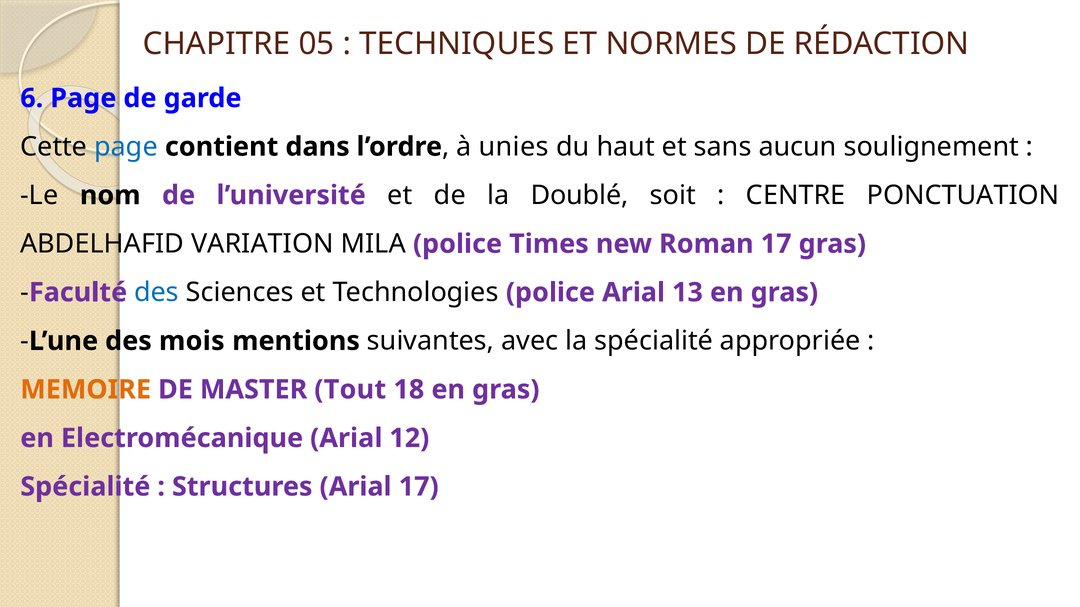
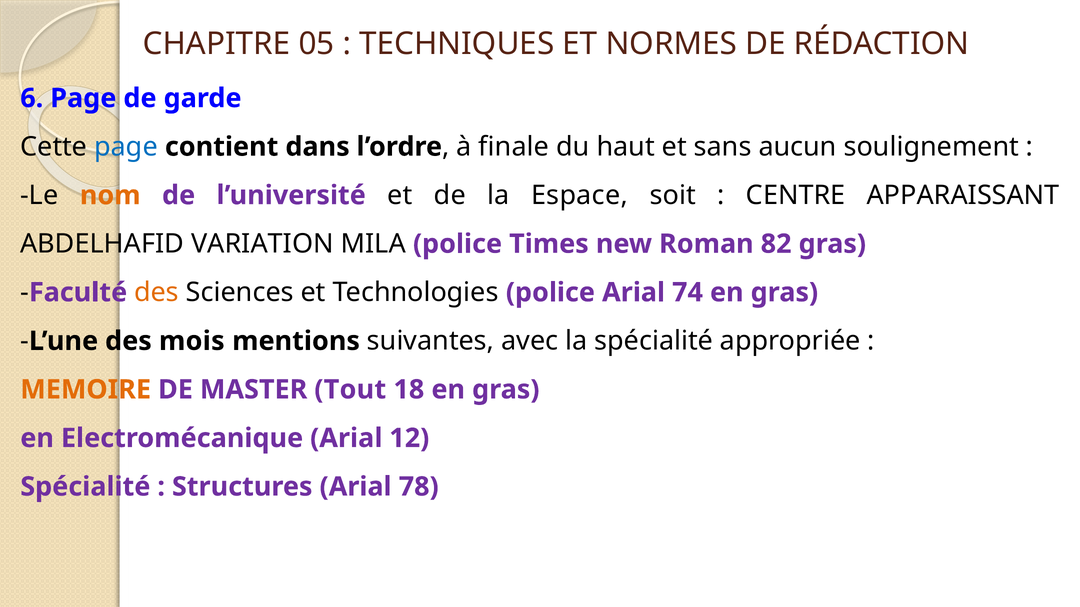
unies: unies -> finale
nom colour: black -> orange
Doublé: Doublé -> Espace
PONCTUATION: PONCTUATION -> APPARAISSANT
Roman 17: 17 -> 82
des at (157, 293) colour: blue -> orange
13: 13 -> 74
Arial 17: 17 -> 78
